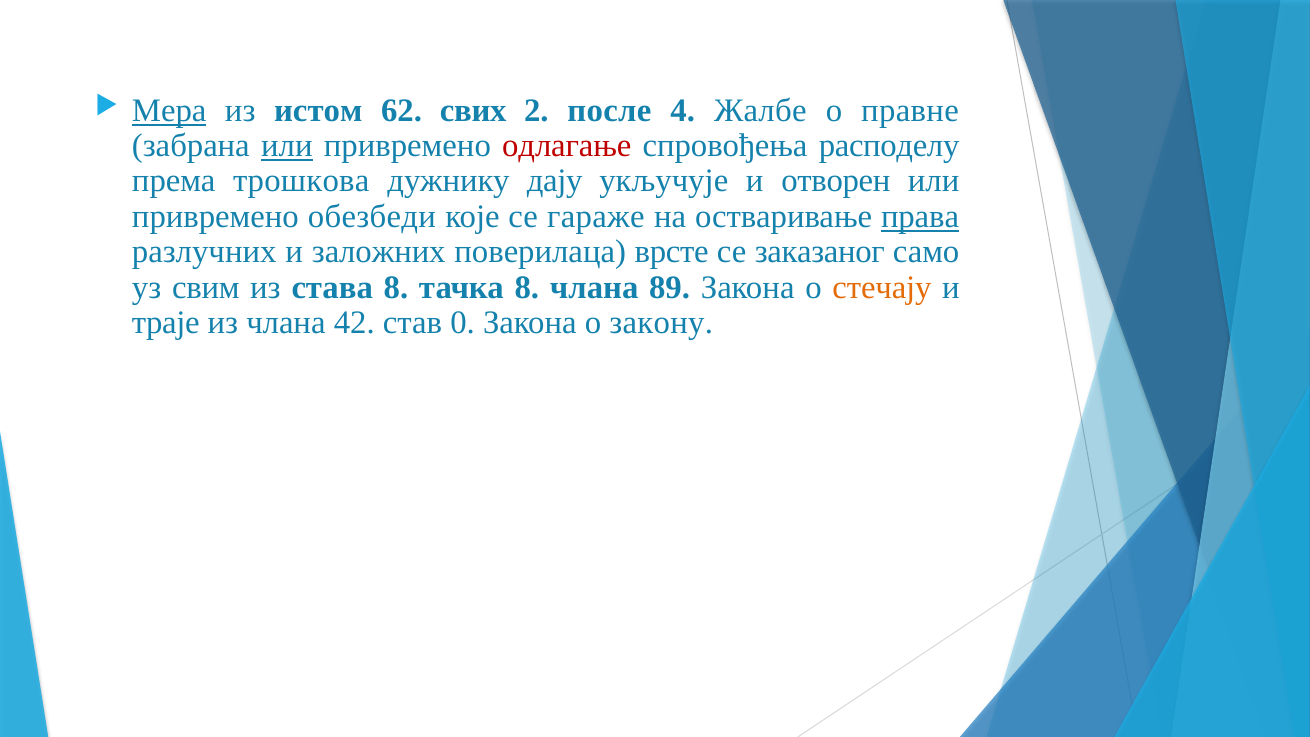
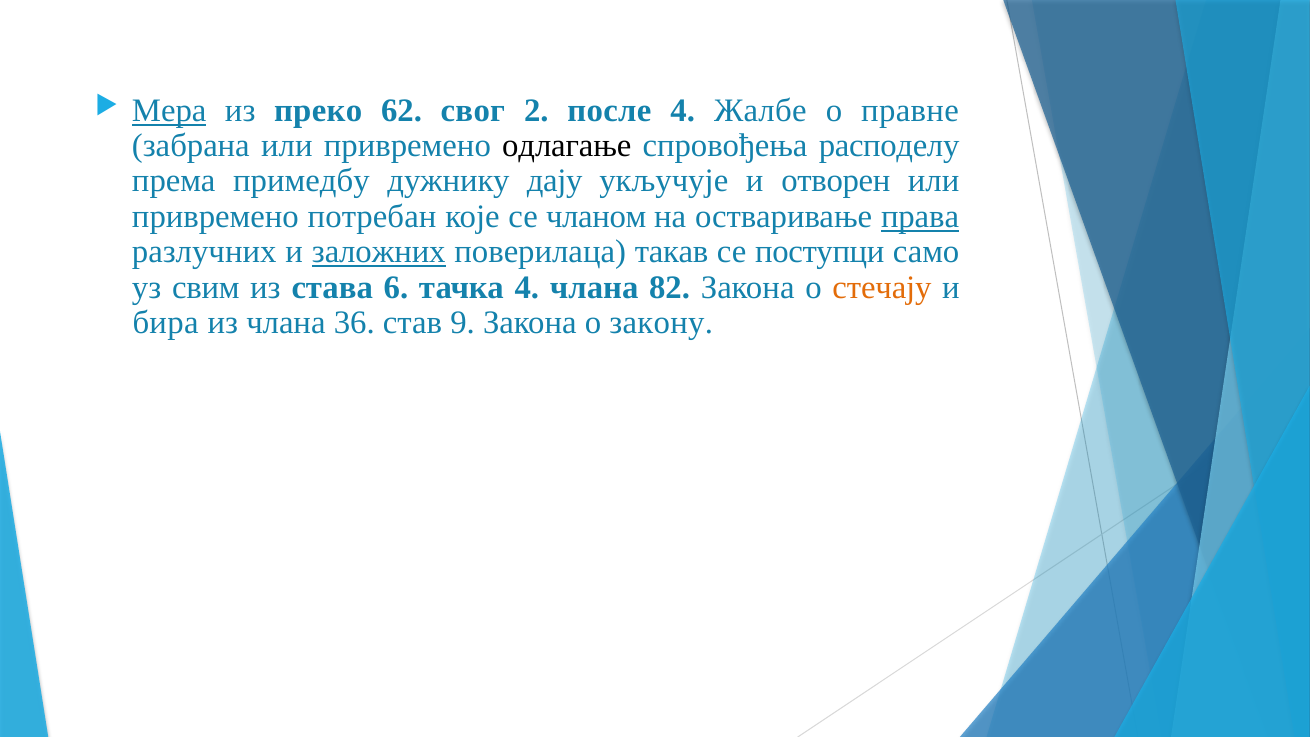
истом: истом -> преко
свих: свих -> свог
или at (287, 146) underline: present -> none
одлагање colour: red -> black
трошкова: трошкова -> примедбу
обезбеди: обезбеди -> потребан
гараже: гараже -> чланом
заложних underline: none -> present
врсте: врсте -> такав
заказаног: заказаног -> поступци
става 8: 8 -> 6
тачка 8: 8 -> 4
89: 89 -> 82
траје: траје -> бира
42: 42 -> 36
0: 0 -> 9
